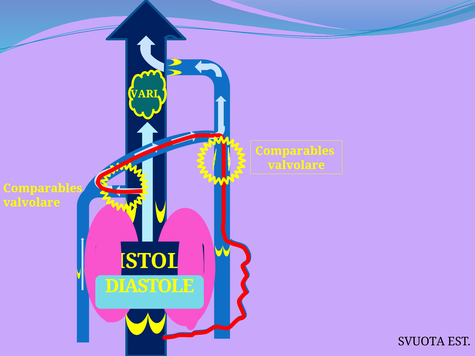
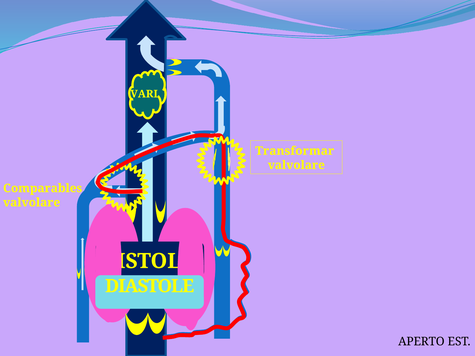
Comparables at (295, 151): Comparables -> Transformar
SVUOTA: SVUOTA -> APERTO
